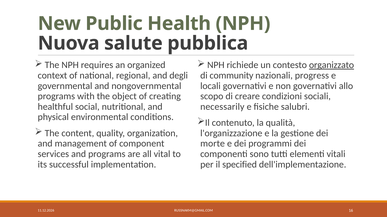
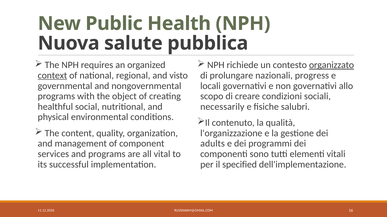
context underline: none -> present
degli: degli -> visto
community: community -> prolungare
morte: morte -> adults
